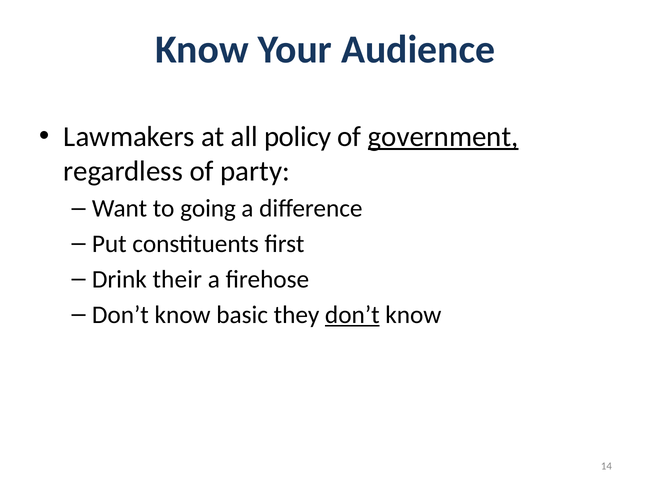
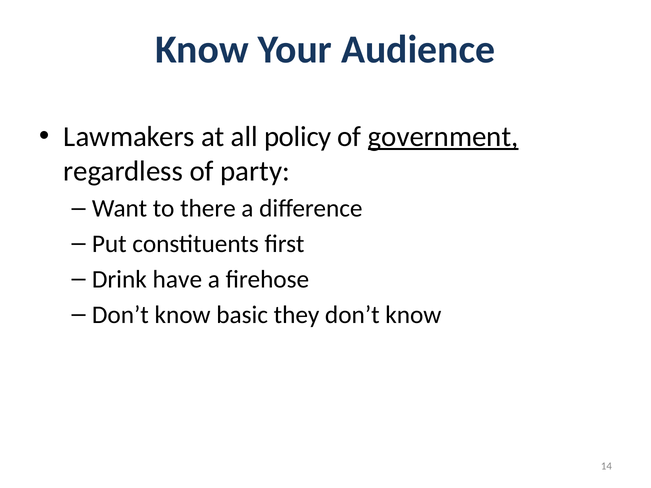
going: going -> there
their: their -> have
don’t at (352, 315) underline: present -> none
